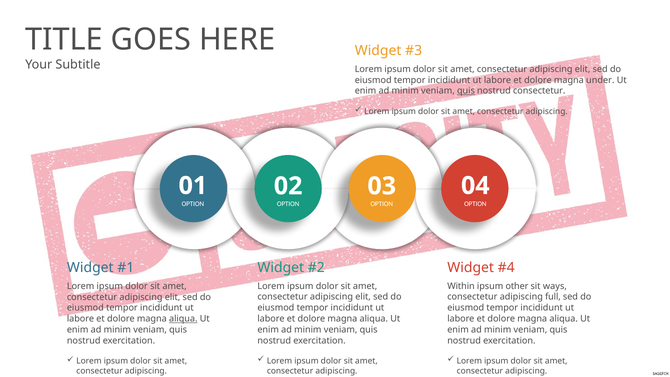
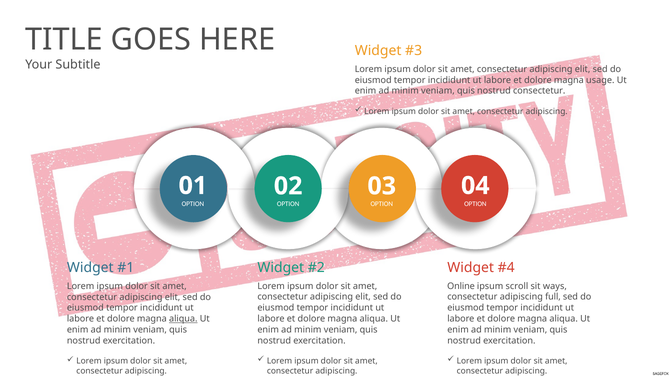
under: under -> usage
quis at (466, 91) underline: present -> none
Within: Within -> Online
other: other -> scroll
